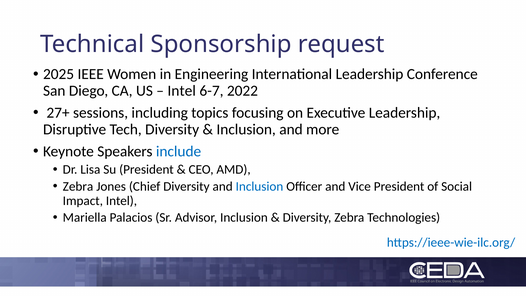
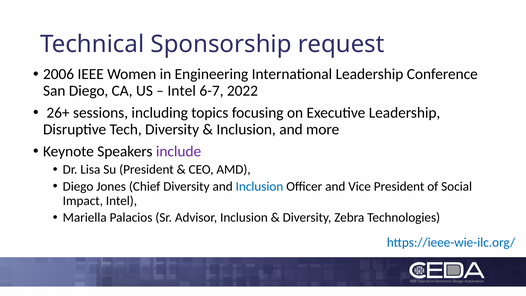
2025: 2025 -> 2006
27+: 27+ -> 26+
include colour: blue -> purple
Zebra at (78, 186): Zebra -> Diego
